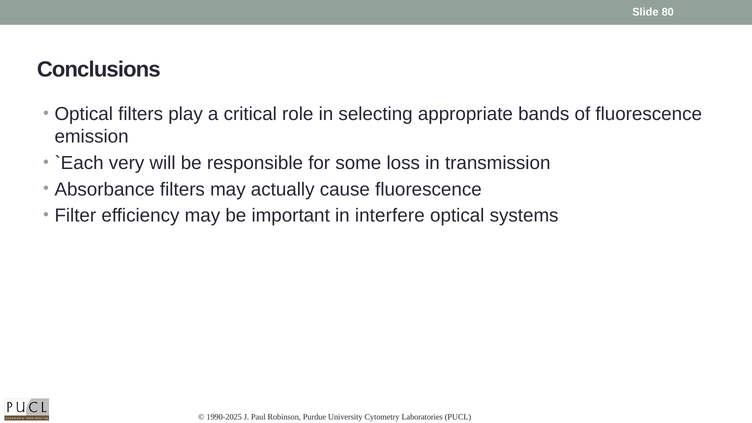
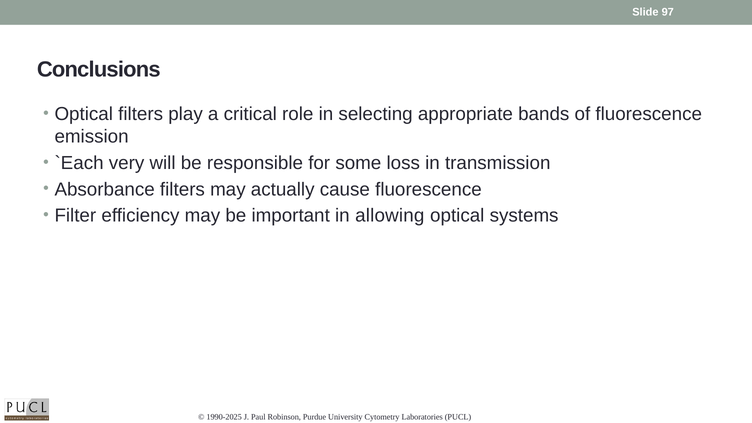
80: 80 -> 97
interfere: interfere -> allowing
